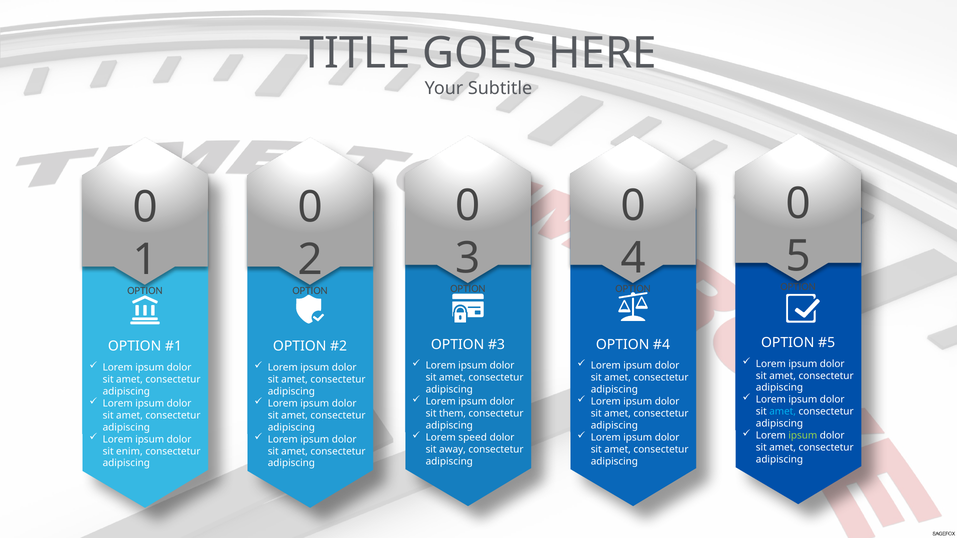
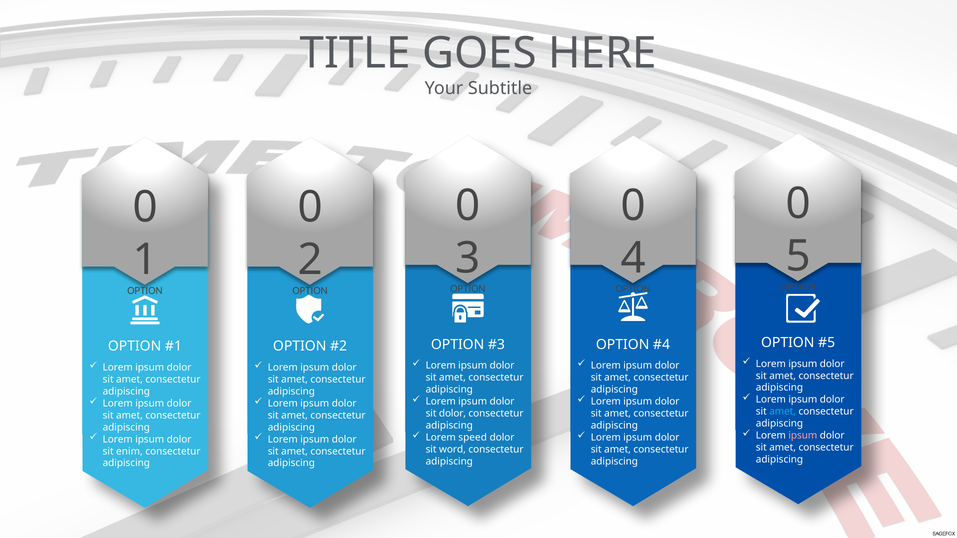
sit them: them -> dolor
ipsum at (803, 436) colour: light green -> pink
away: away -> word
